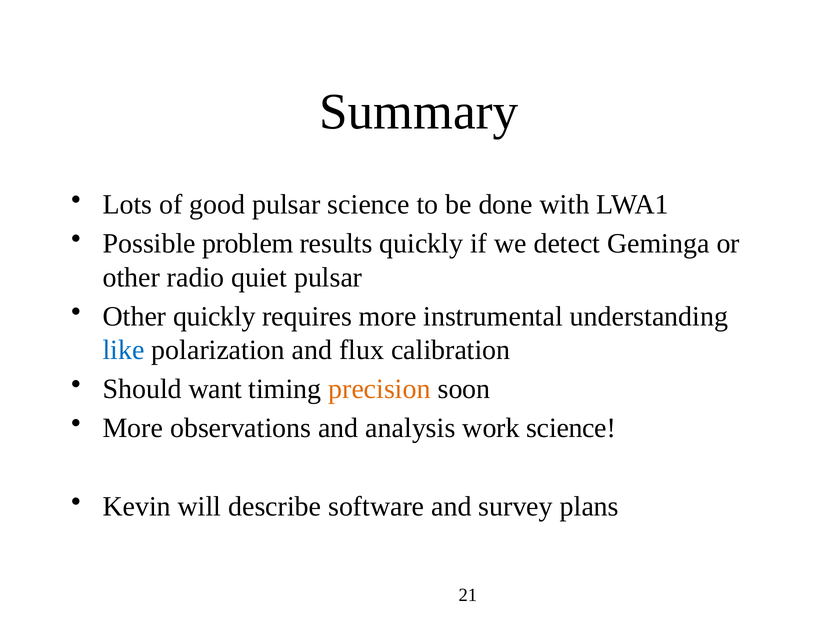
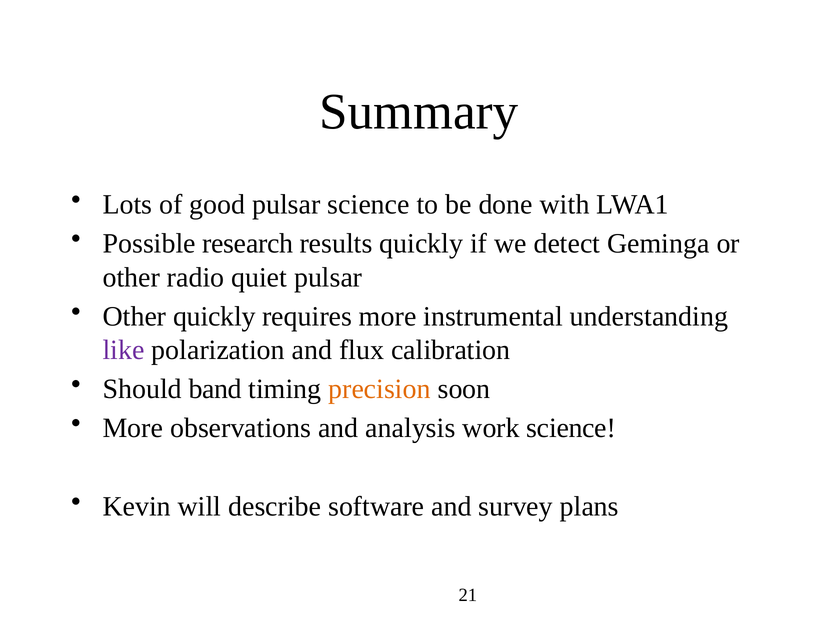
problem: problem -> research
like colour: blue -> purple
want: want -> band
